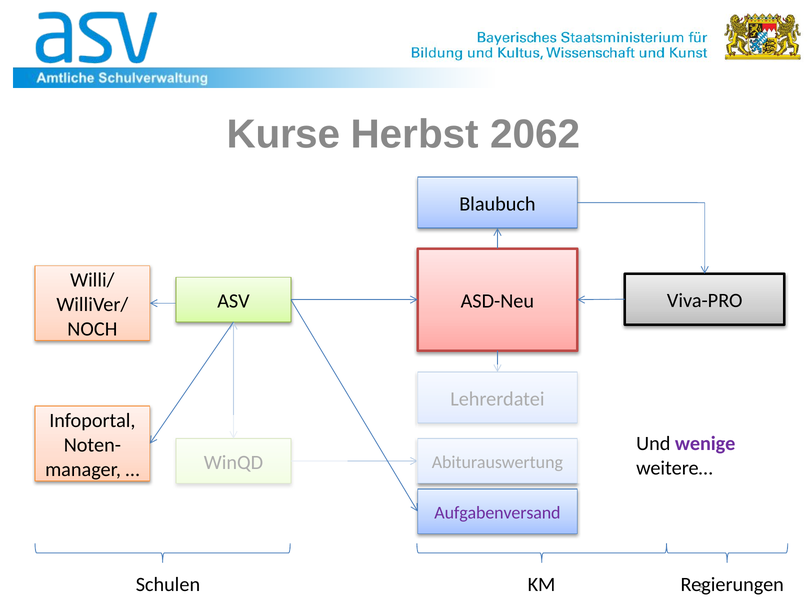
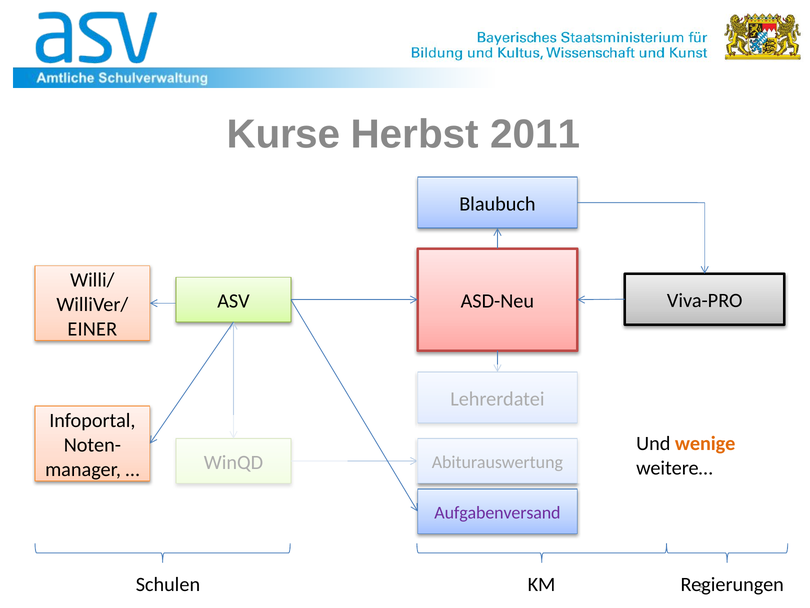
2062: 2062 -> 2011
NOCH: NOCH -> EINER
wenige colour: purple -> orange
